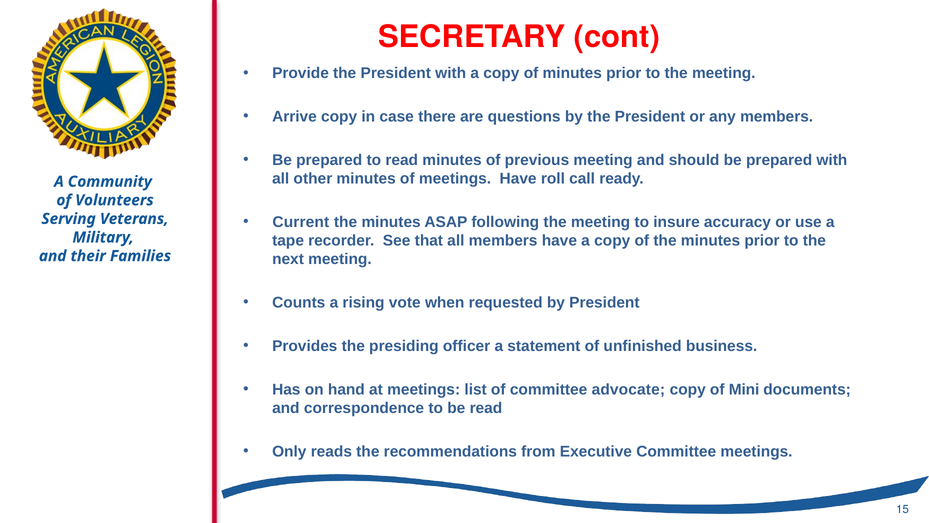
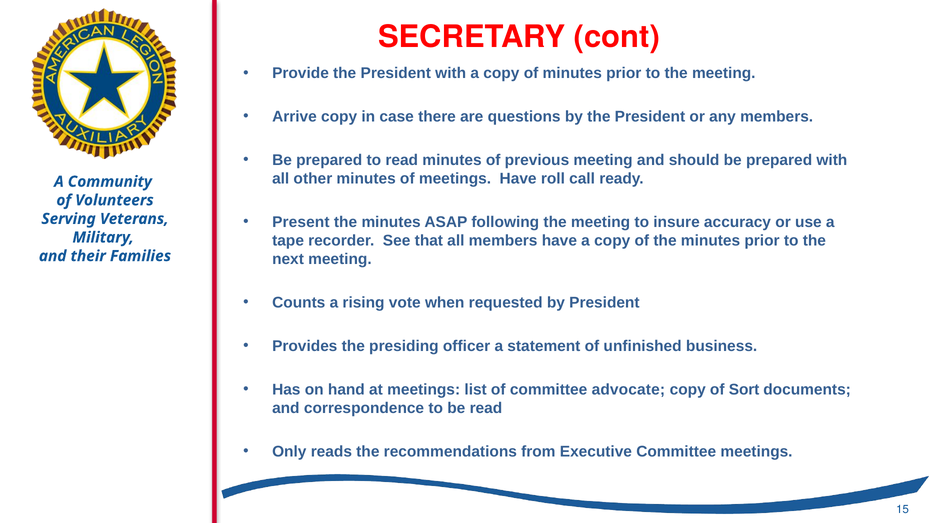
Current: Current -> Present
Mini: Mini -> Sort
